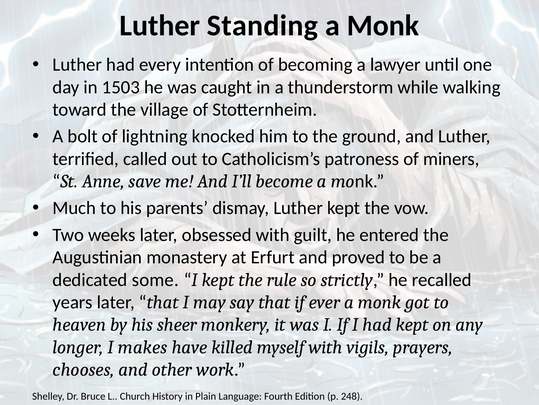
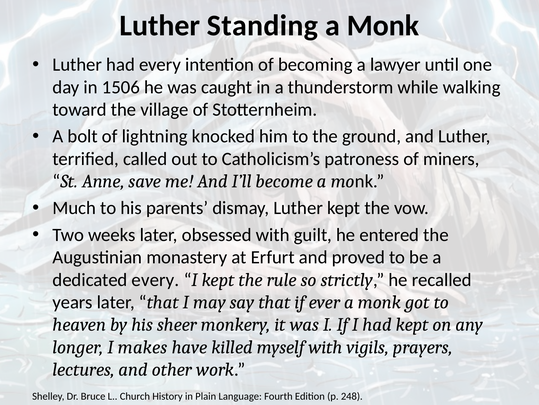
1503: 1503 -> 1506
dedicated some: some -> every
chooses: chooses -> lectures
